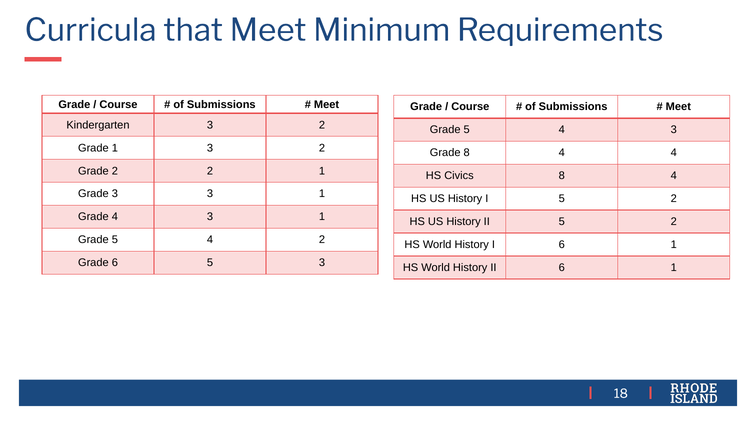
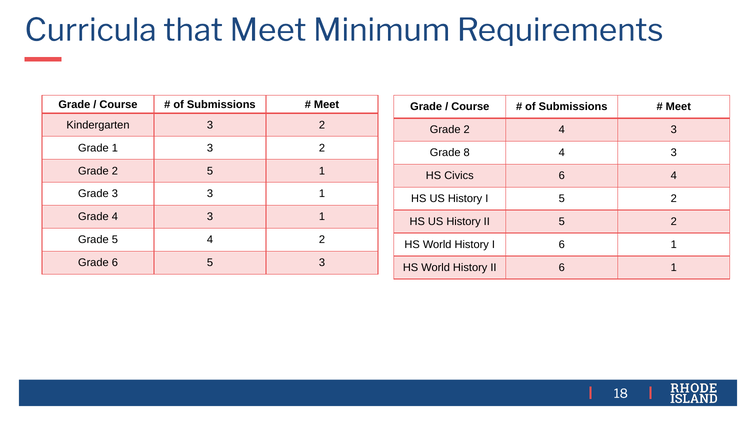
5 at (467, 130): 5 -> 2
8 4 4: 4 -> 3
2 2: 2 -> 5
Civics 8: 8 -> 6
